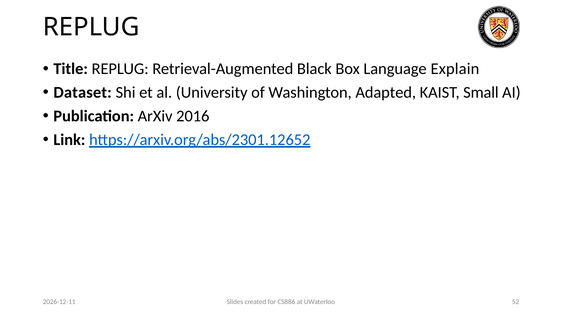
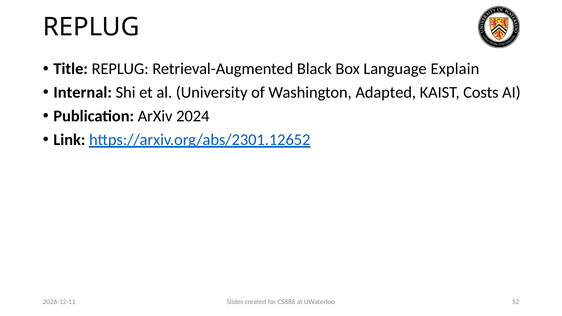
Dataset: Dataset -> Internal
Small: Small -> Costs
2016: 2016 -> 2024
